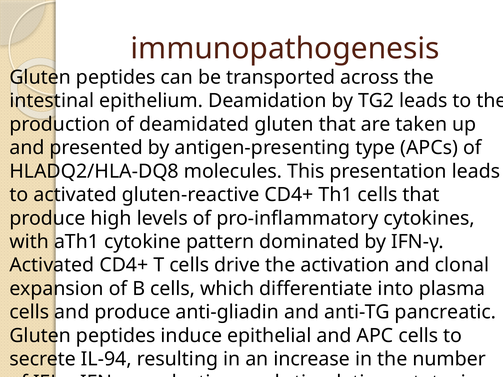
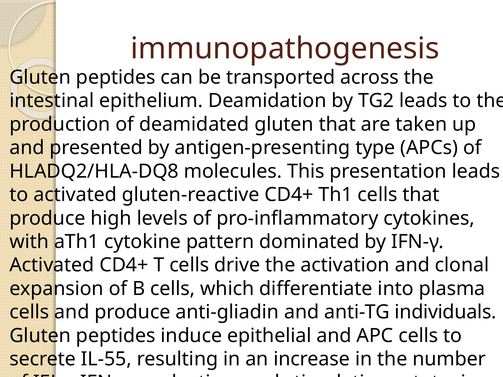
pancreatic: pancreatic -> individuals
IL-94: IL-94 -> IL-55
